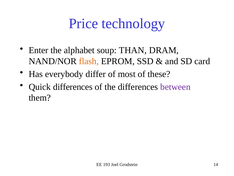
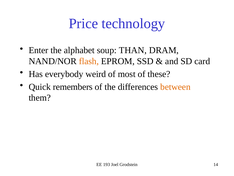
differ: differ -> weird
Quick differences: differences -> remembers
between colour: purple -> orange
